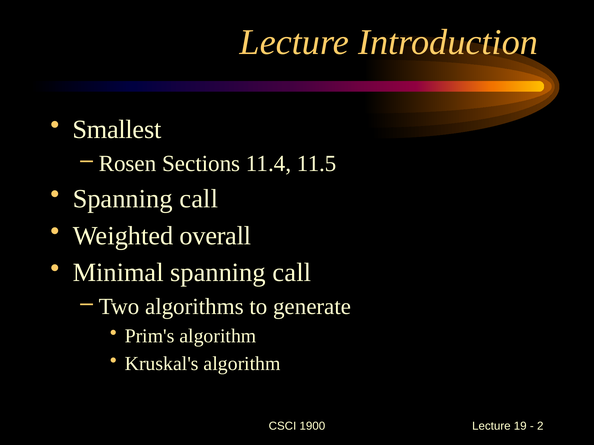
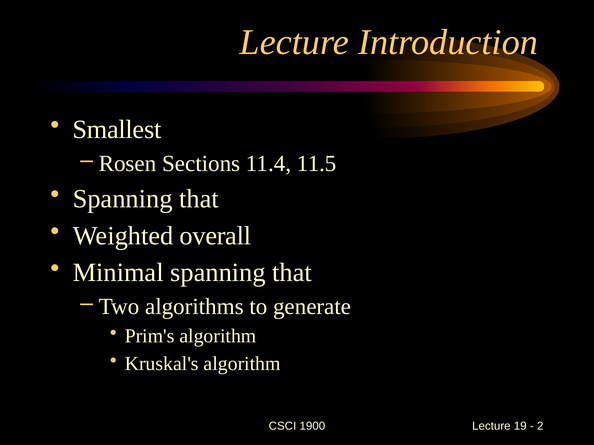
call at (199, 199): call -> that
Minimal spanning call: call -> that
